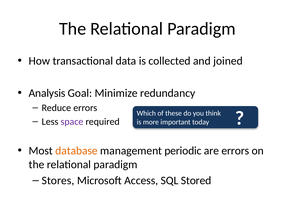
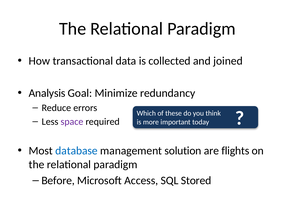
database colour: orange -> blue
periodic: periodic -> solution
are errors: errors -> flights
Stores: Stores -> Before
